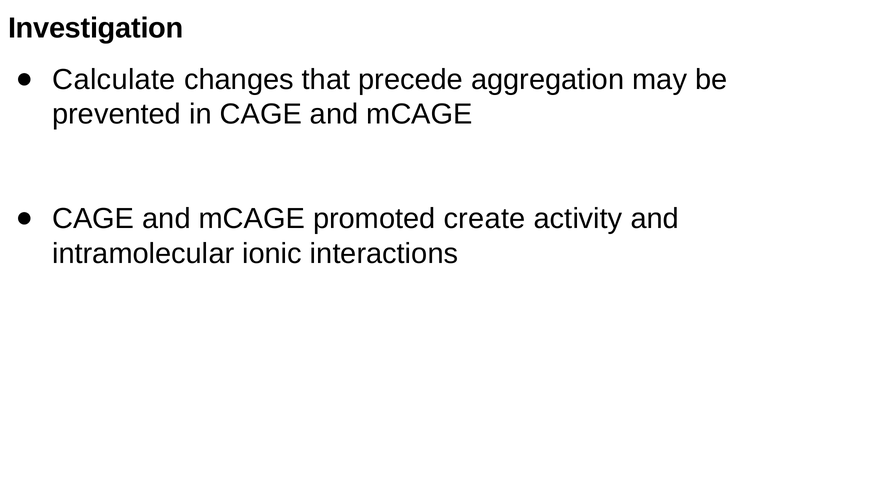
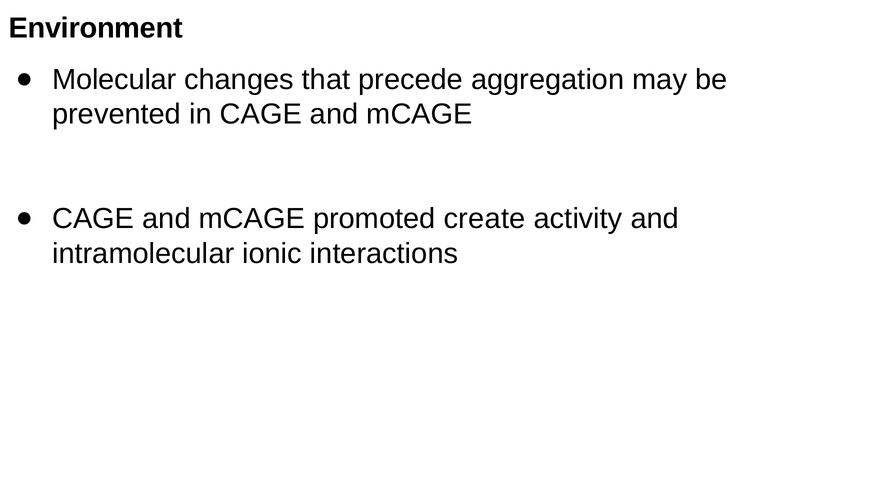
Investigation: Investigation -> Environment
Calculate: Calculate -> Molecular
